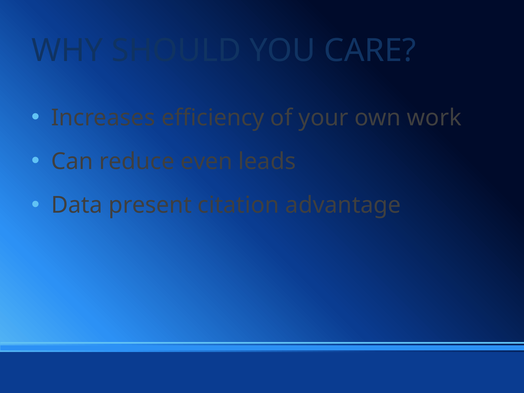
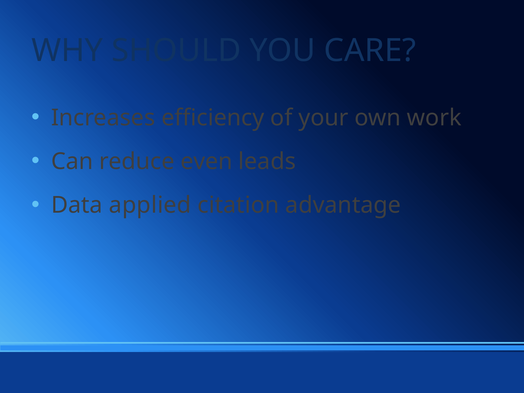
present: present -> applied
